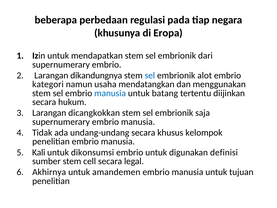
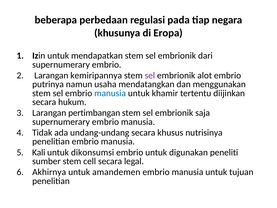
dikandungnya: dikandungnya -> kemiripannya
sel at (150, 75) colour: blue -> purple
kategori: kategori -> putrinya
batang: batang -> khamir
dicangkokkan: dicangkokkan -> pertimbangan
kelompok: kelompok -> nutrisinya
definisi: definisi -> peneliti
